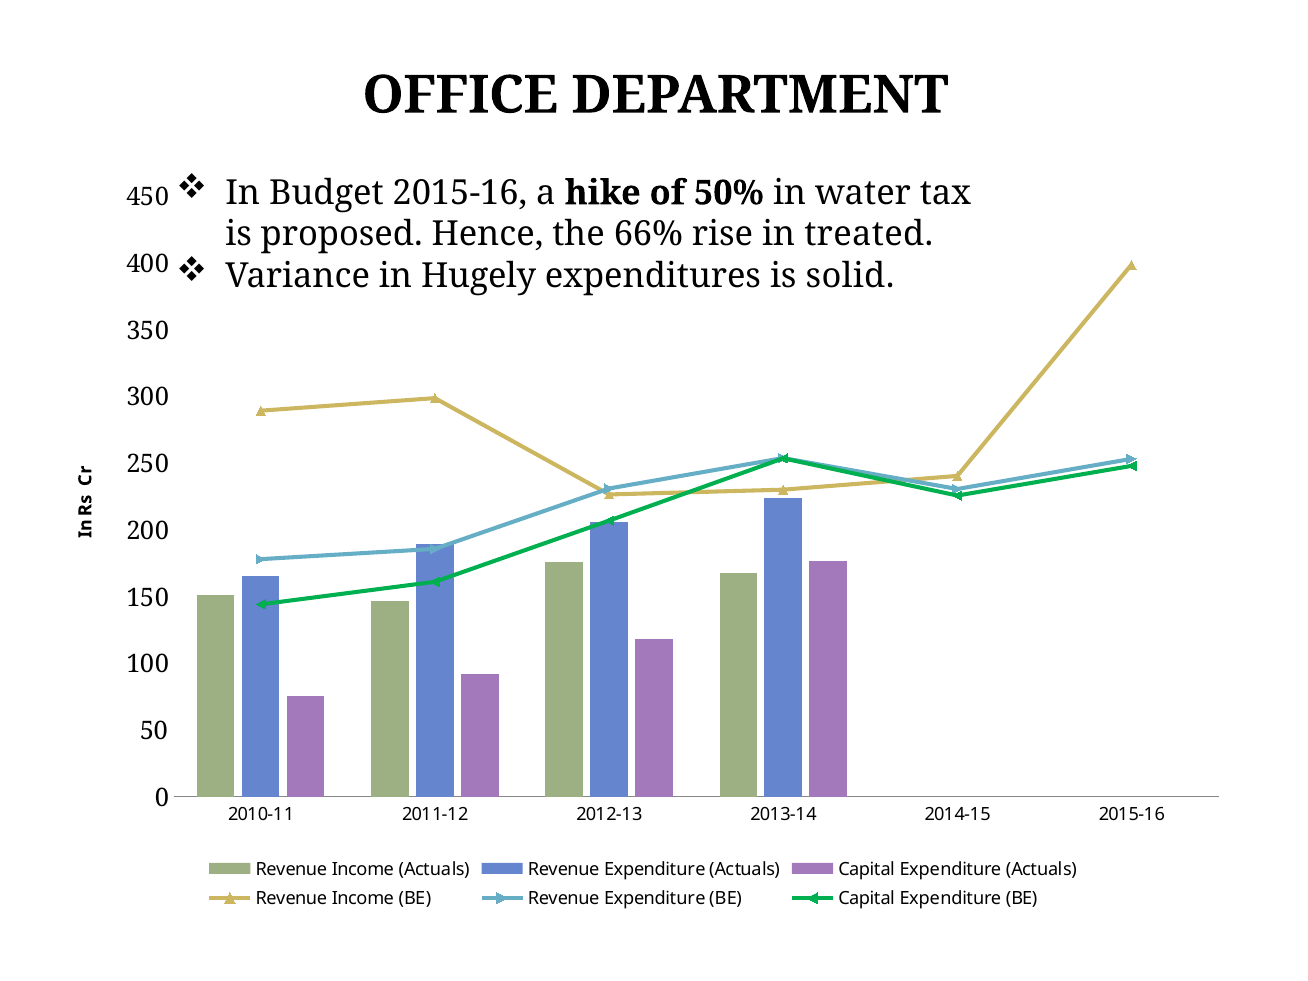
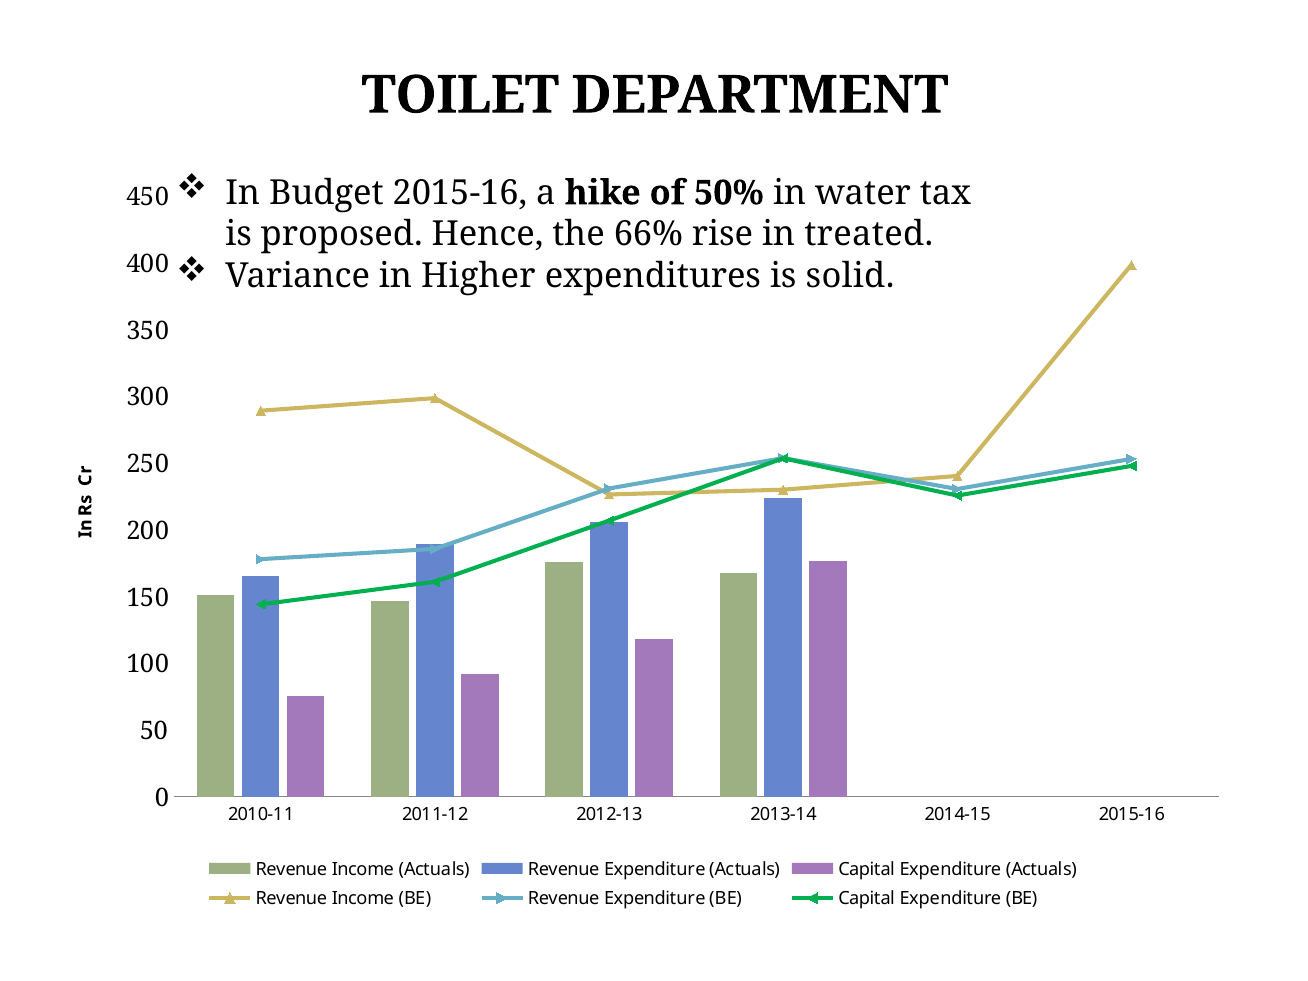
OFFICE: OFFICE -> TOILET
Hugely: Hugely -> Higher
